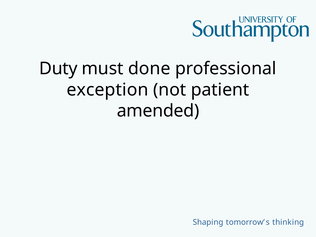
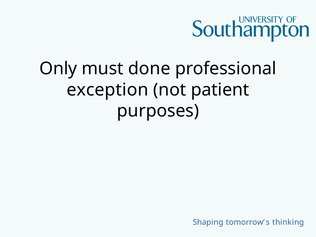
Duty: Duty -> Only
amended: amended -> purposes
